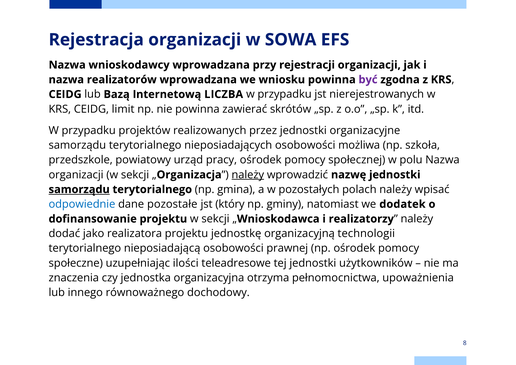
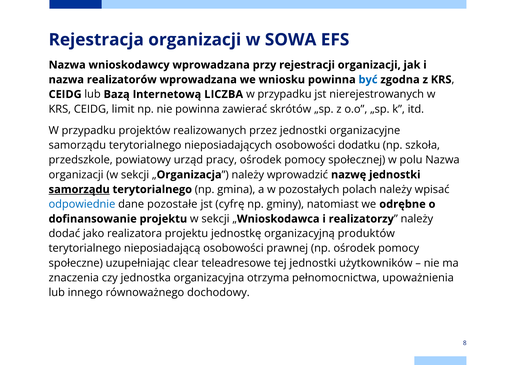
być colour: purple -> blue
możliwa: możliwa -> dodatku
należy at (248, 175) underline: present -> none
który: który -> cyfrę
dodatek: dodatek -> odrębne
technologii: technologii -> produktów
ilości: ilości -> clear
